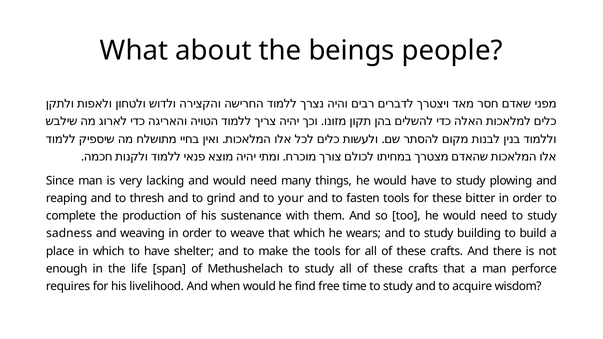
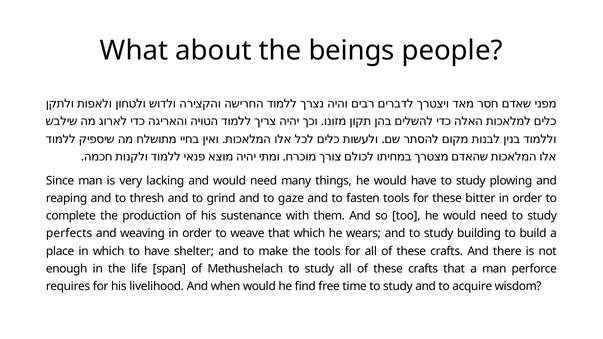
your: your -> gaze
sadness: sadness -> perfects
